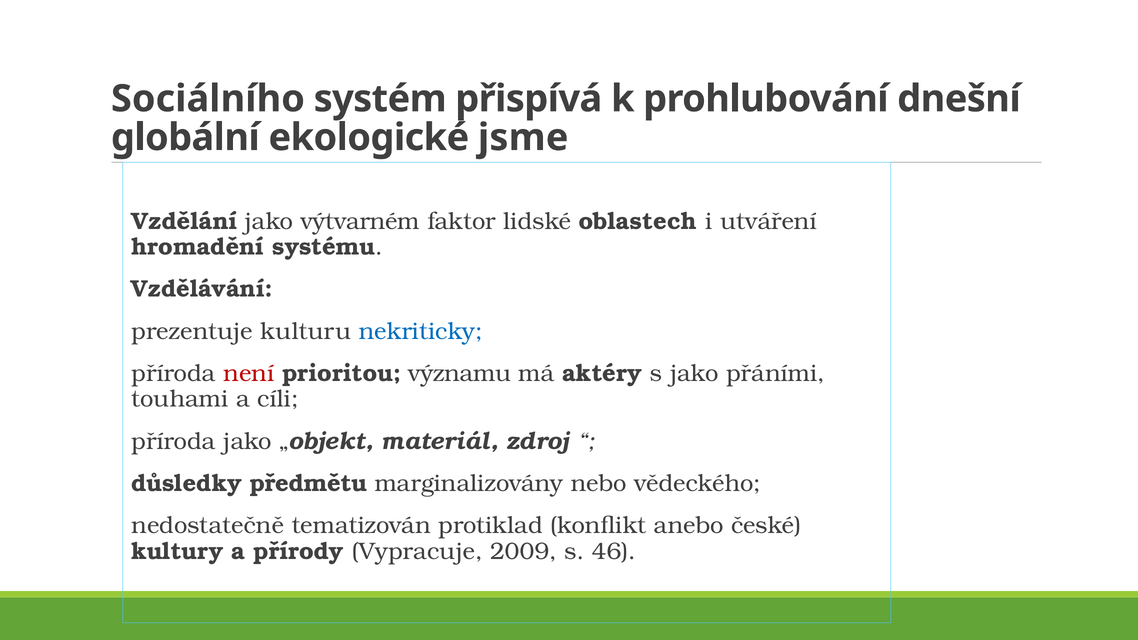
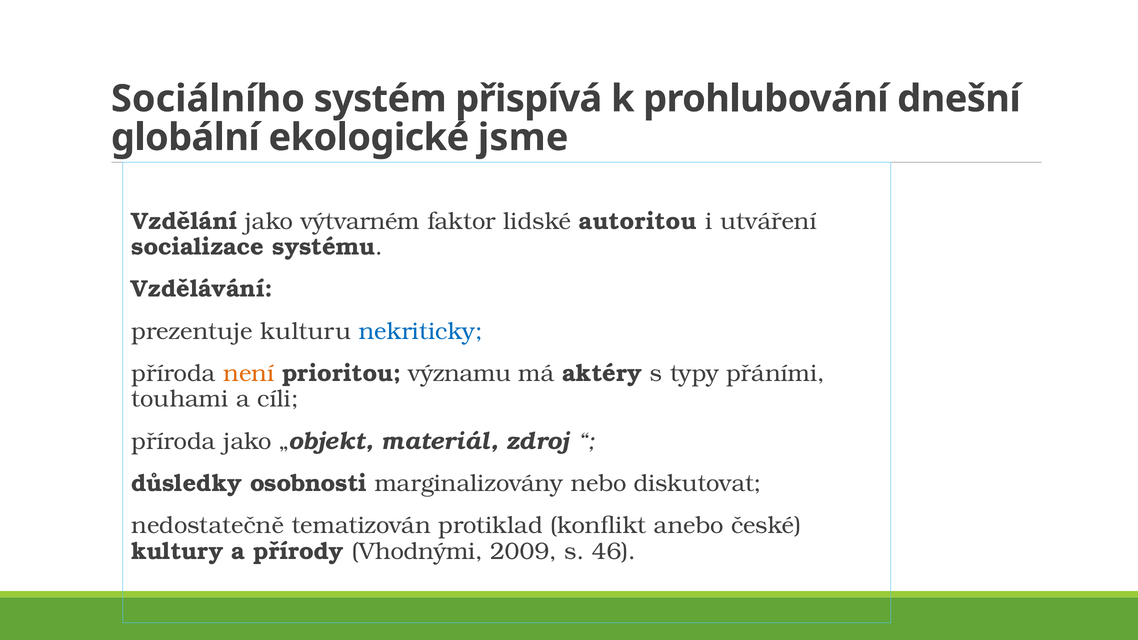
oblastech: oblastech -> autoritou
hromadění: hromadění -> socializace
není colour: red -> orange
s jako: jako -> typy
předmětu: předmětu -> osobnosti
vědeckého: vědeckého -> diskutovat
Vypracuje: Vypracuje -> Vhodnými
